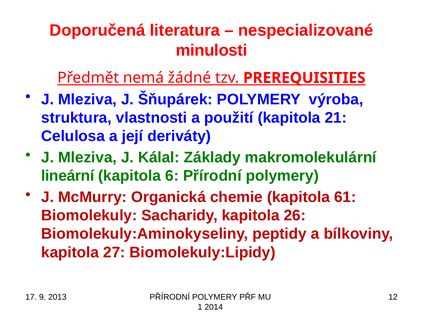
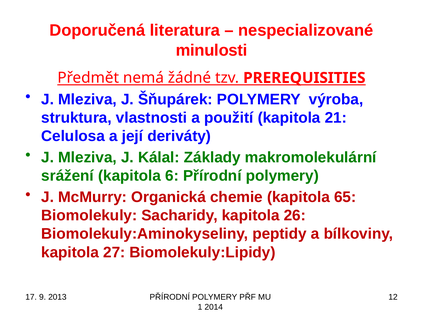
lineární: lineární -> srážení
61: 61 -> 65
